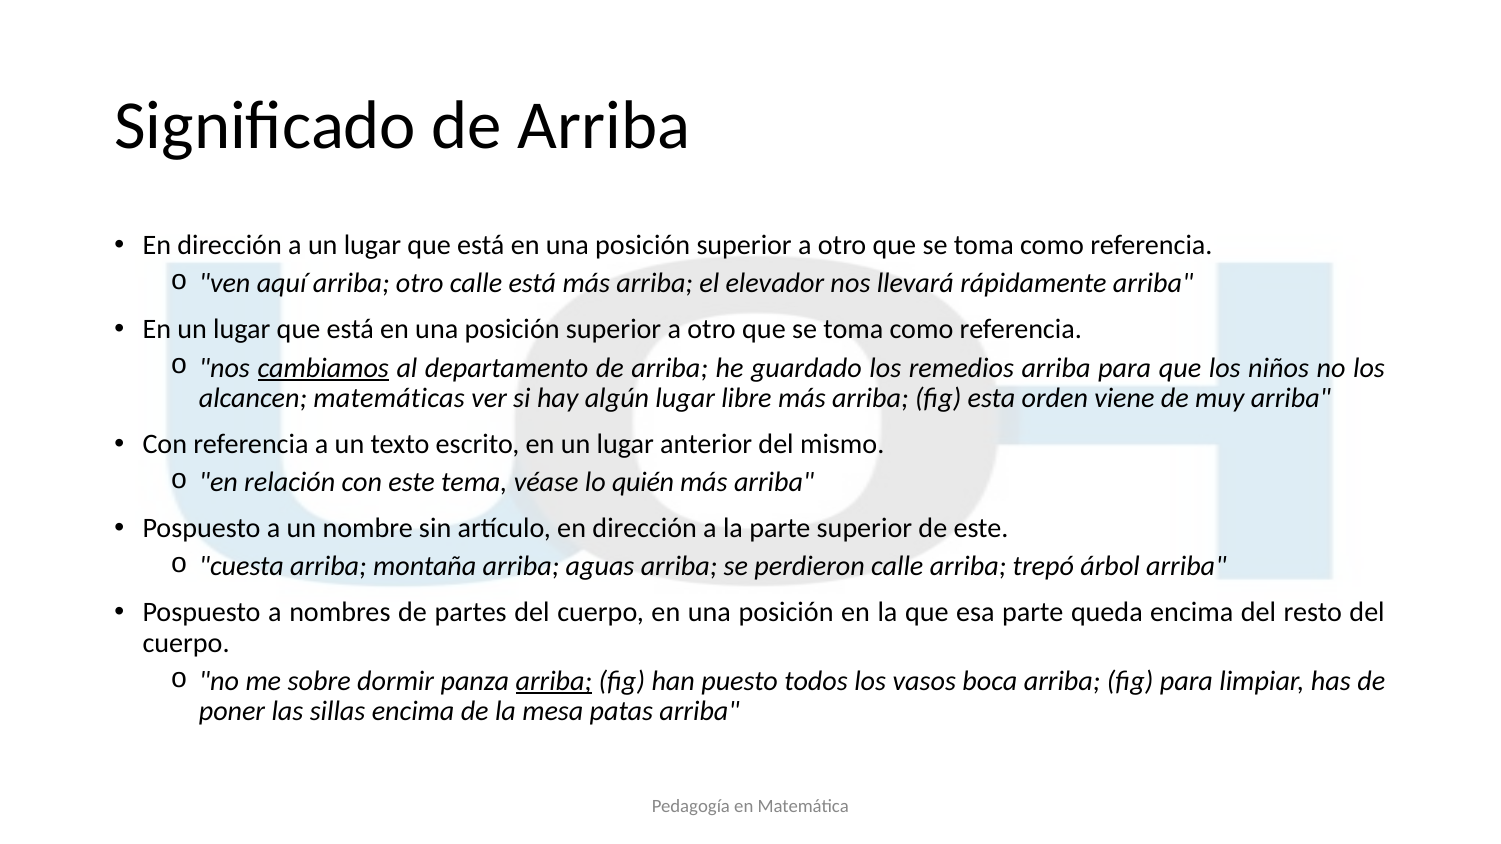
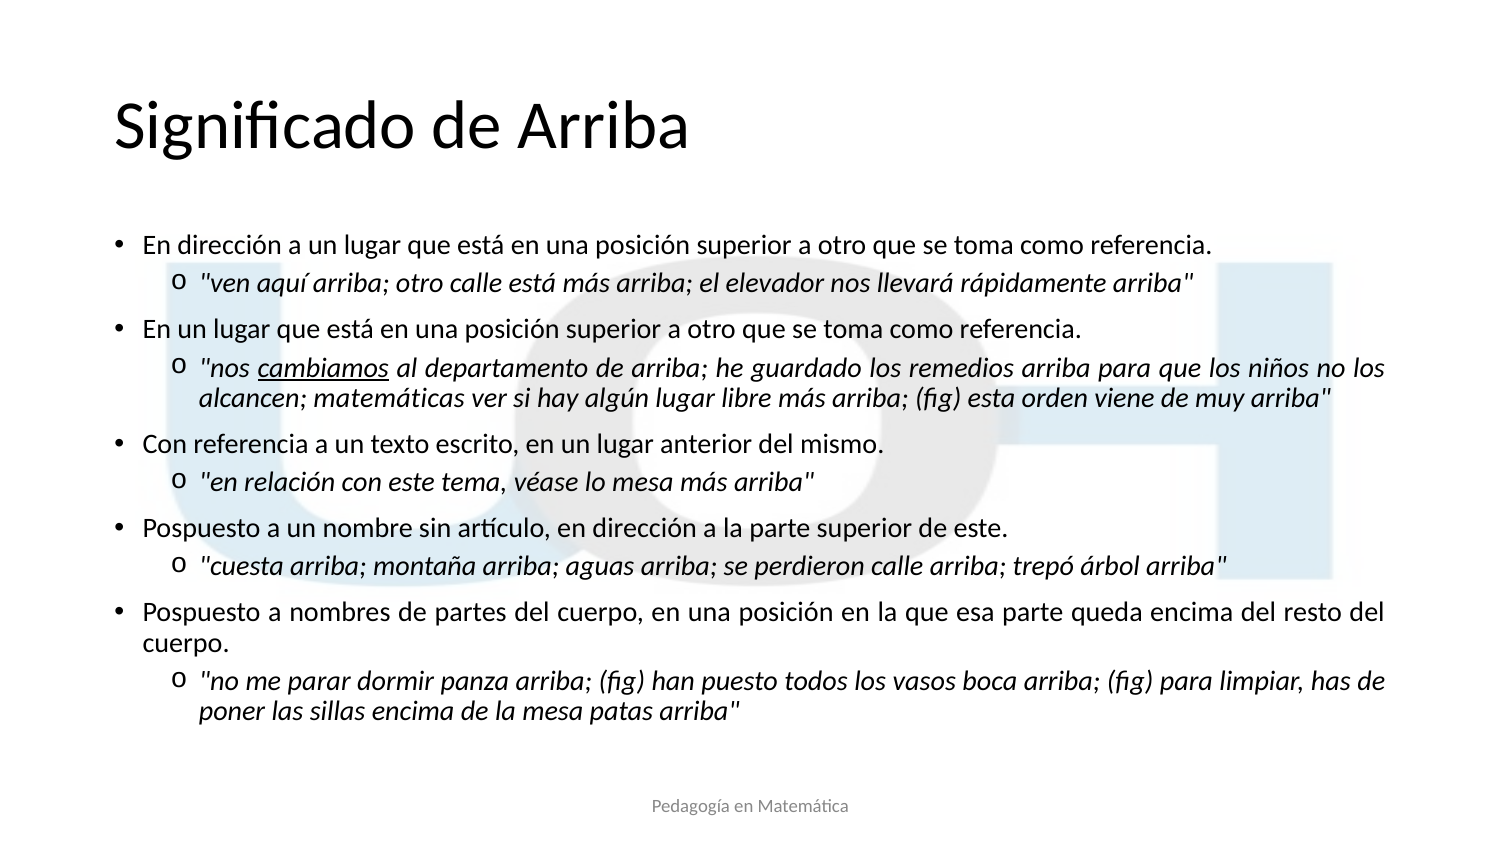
lo quién: quién -> mesa
sobre: sobre -> parar
arriba at (554, 681) underline: present -> none
